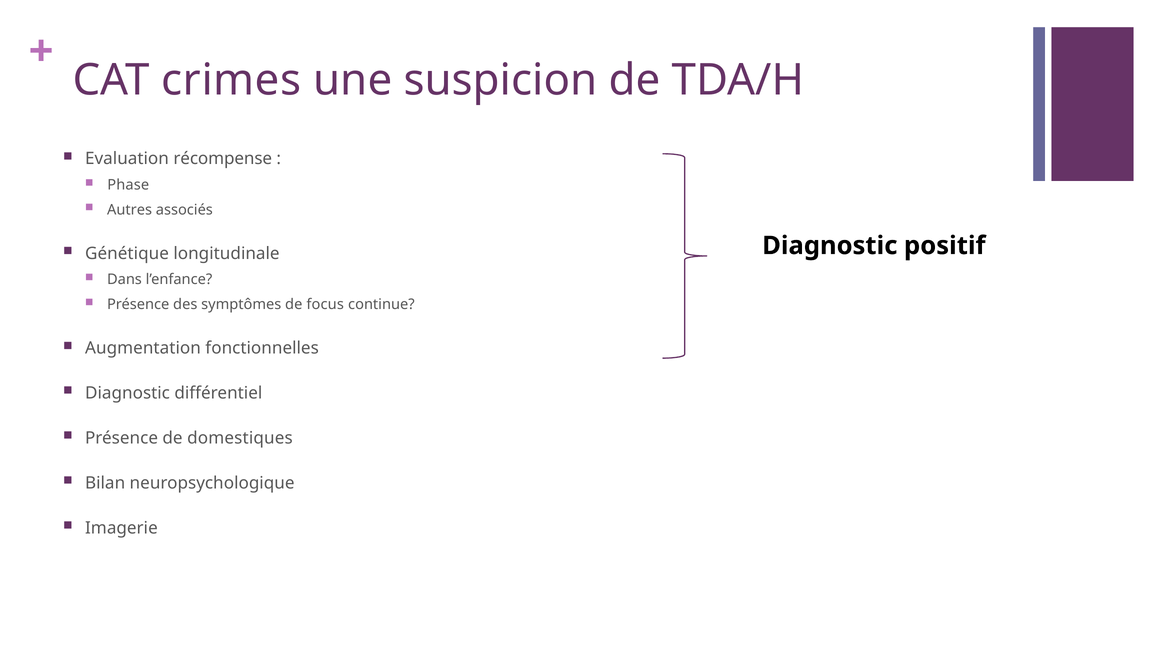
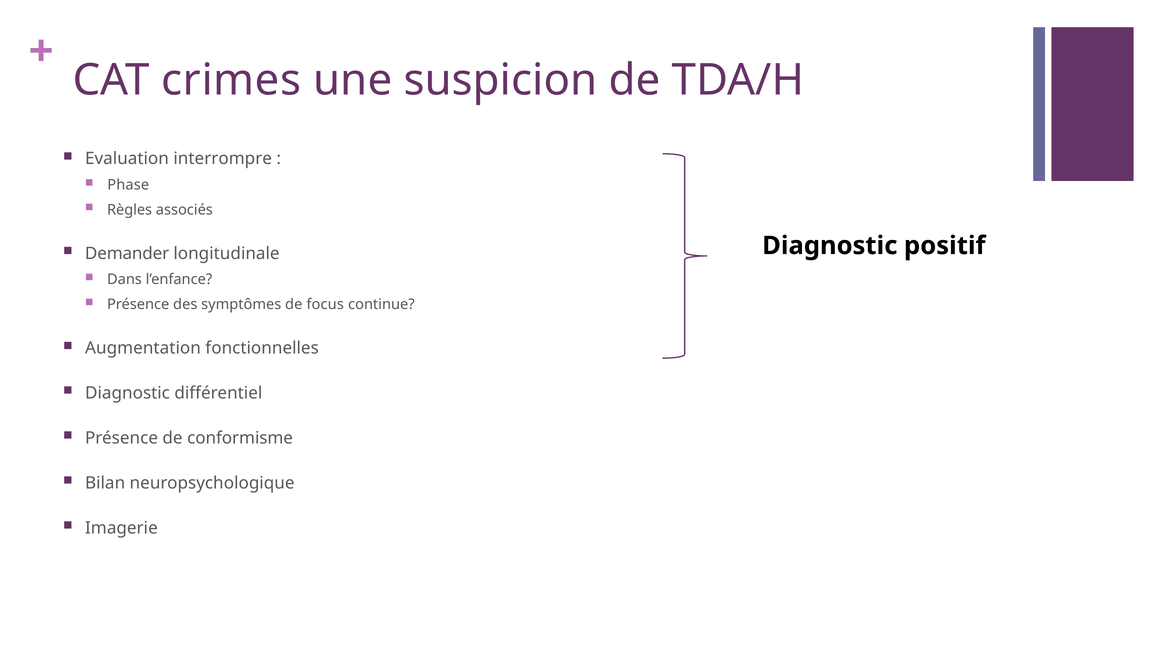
récompense: récompense -> interrompre
Autres: Autres -> Règles
Génétique: Génétique -> Demander
domestiques: domestiques -> conformisme
